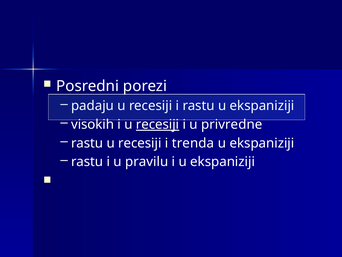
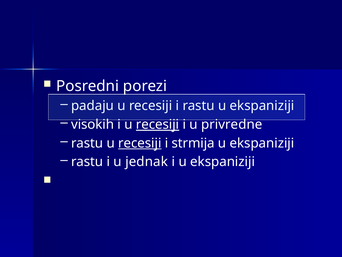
recesiji at (140, 143) underline: none -> present
trenda: trenda -> strmija
pravilu: pravilu -> jednak
